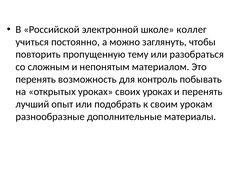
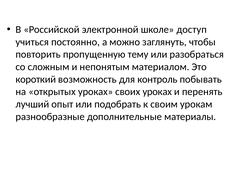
коллег: коллег -> доступ
перенять at (36, 79): перенять -> короткий
